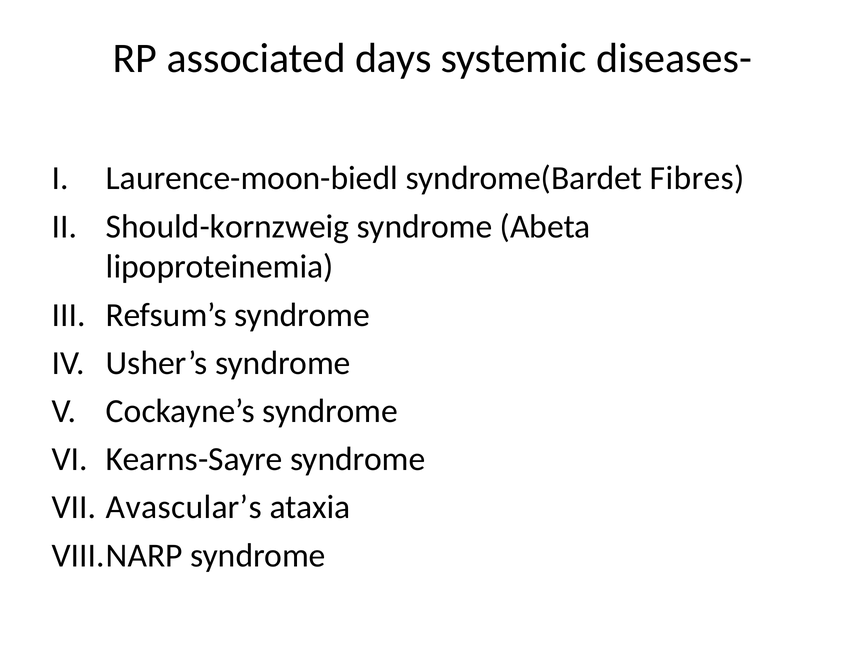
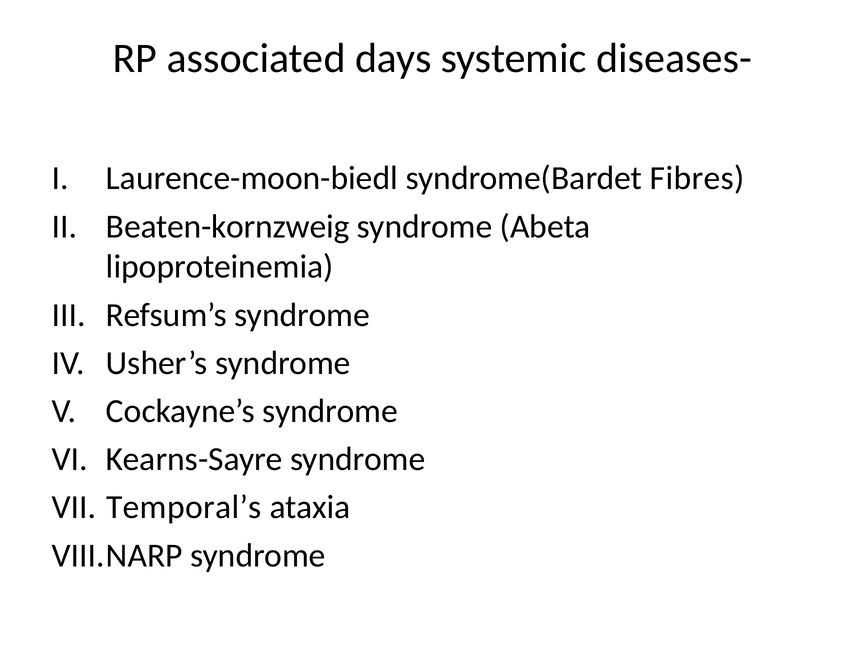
Should-kornzweig: Should-kornzweig -> Beaten-kornzweig
Avascular’s: Avascular’s -> Temporal’s
